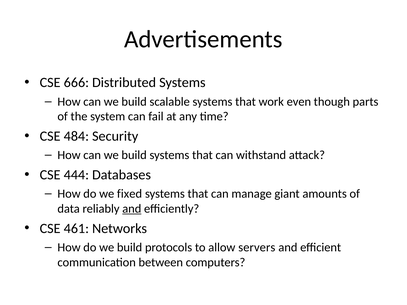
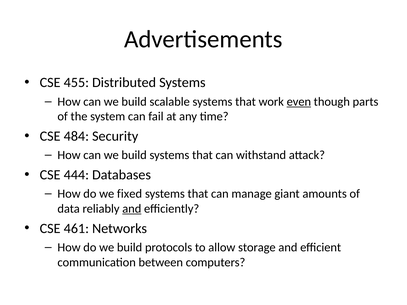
666: 666 -> 455
even underline: none -> present
servers: servers -> storage
